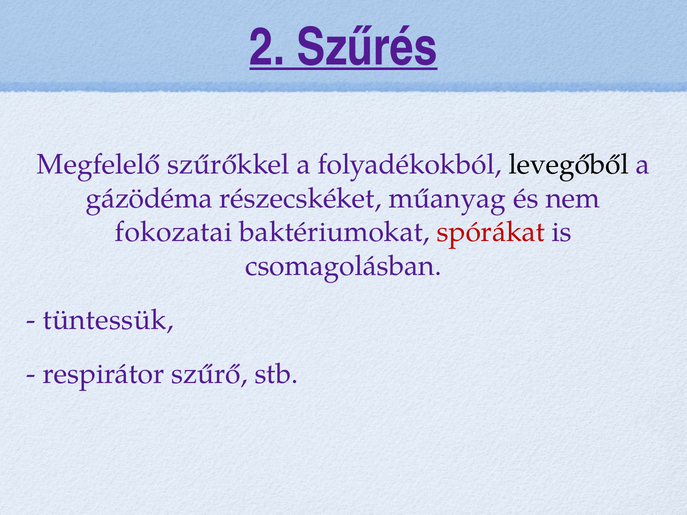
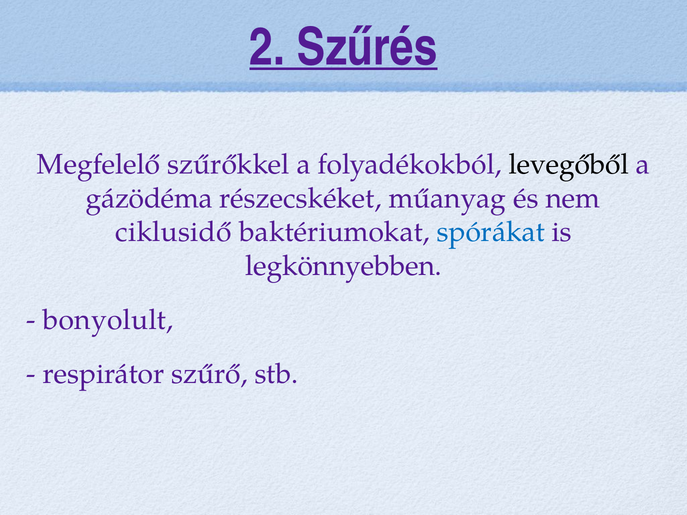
fokozatai: fokozatai -> ciklusidő
spórákat colour: red -> blue
csomagolásban: csomagolásban -> legkönnyebben
tüntessük: tüntessük -> bonyolult
